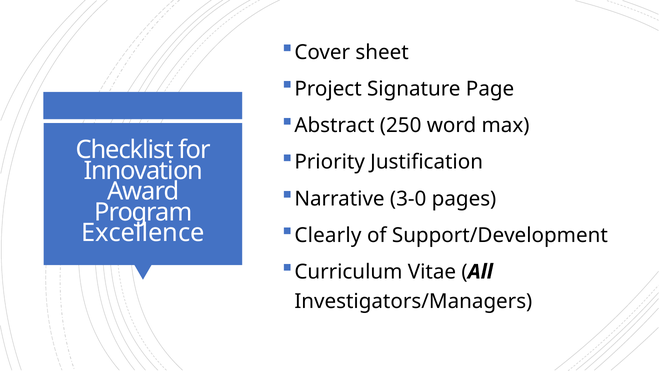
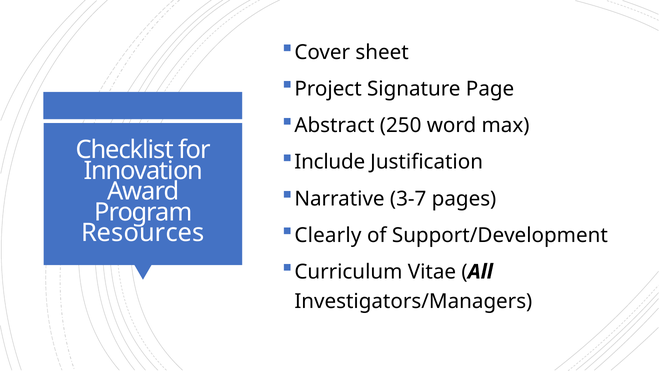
Priority: Priority -> Include
3-0: 3-0 -> 3-7
Excellence: Excellence -> Resources
